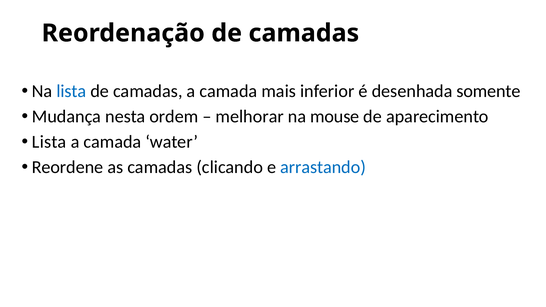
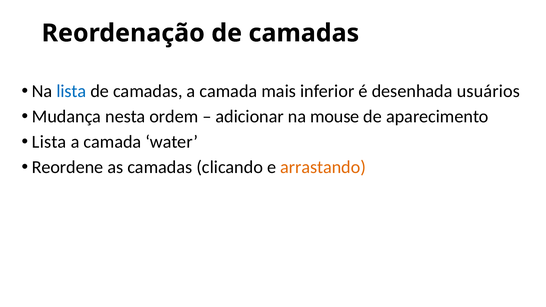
somente: somente -> usuários
melhorar: melhorar -> adicionar
arrastando colour: blue -> orange
